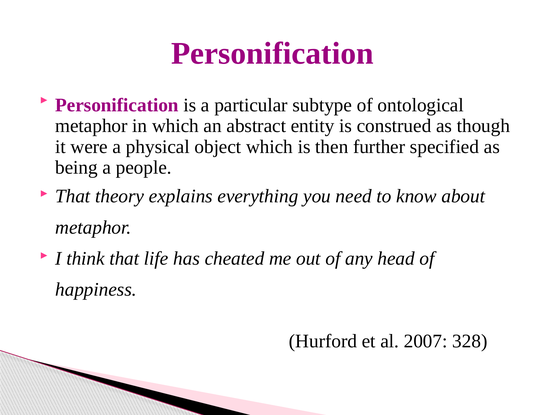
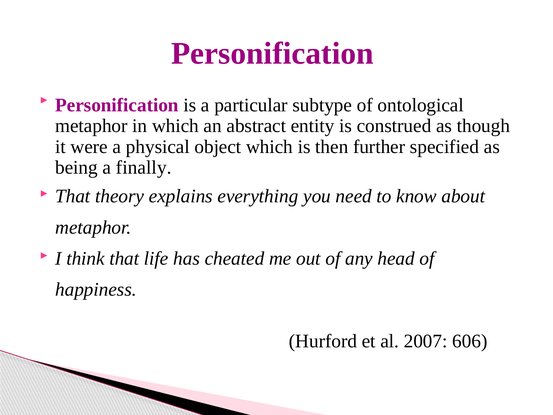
people: people -> finally
328: 328 -> 606
